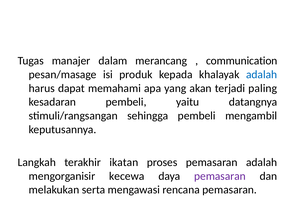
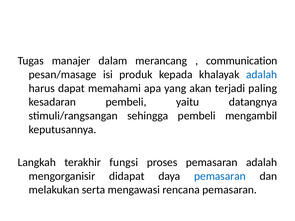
ikatan: ikatan -> fungsi
kecewa: kecewa -> didapat
pemasaran at (220, 176) colour: purple -> blue
